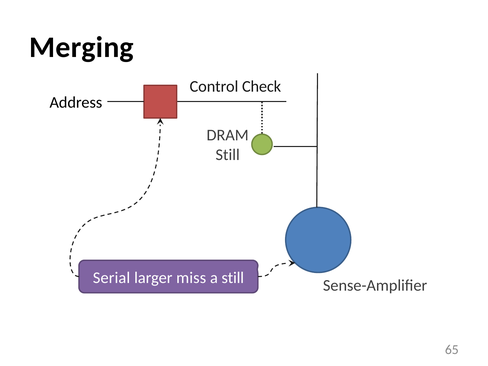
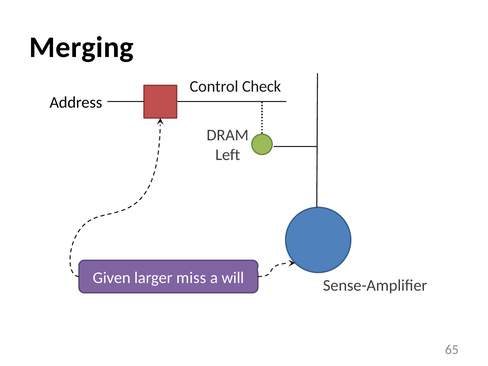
Still at (228, 155): Still -> Left
Serial: Serial -> Given
a still: still -> will
